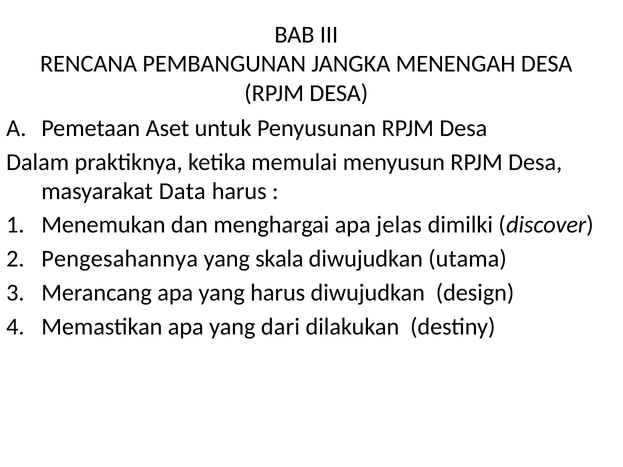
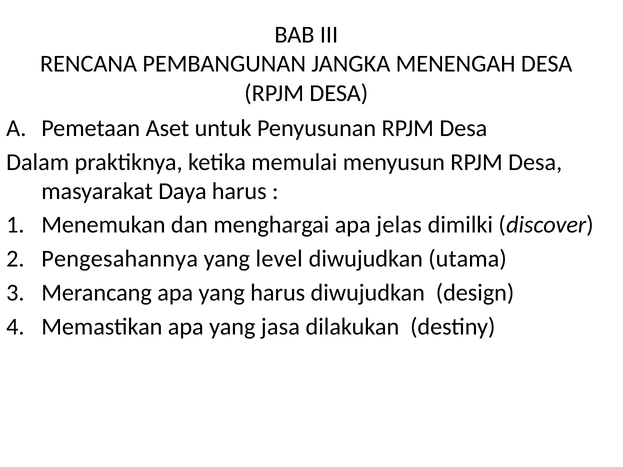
Data: Data -> Daya
skala: skala -> level
dari: dari -> jasa
